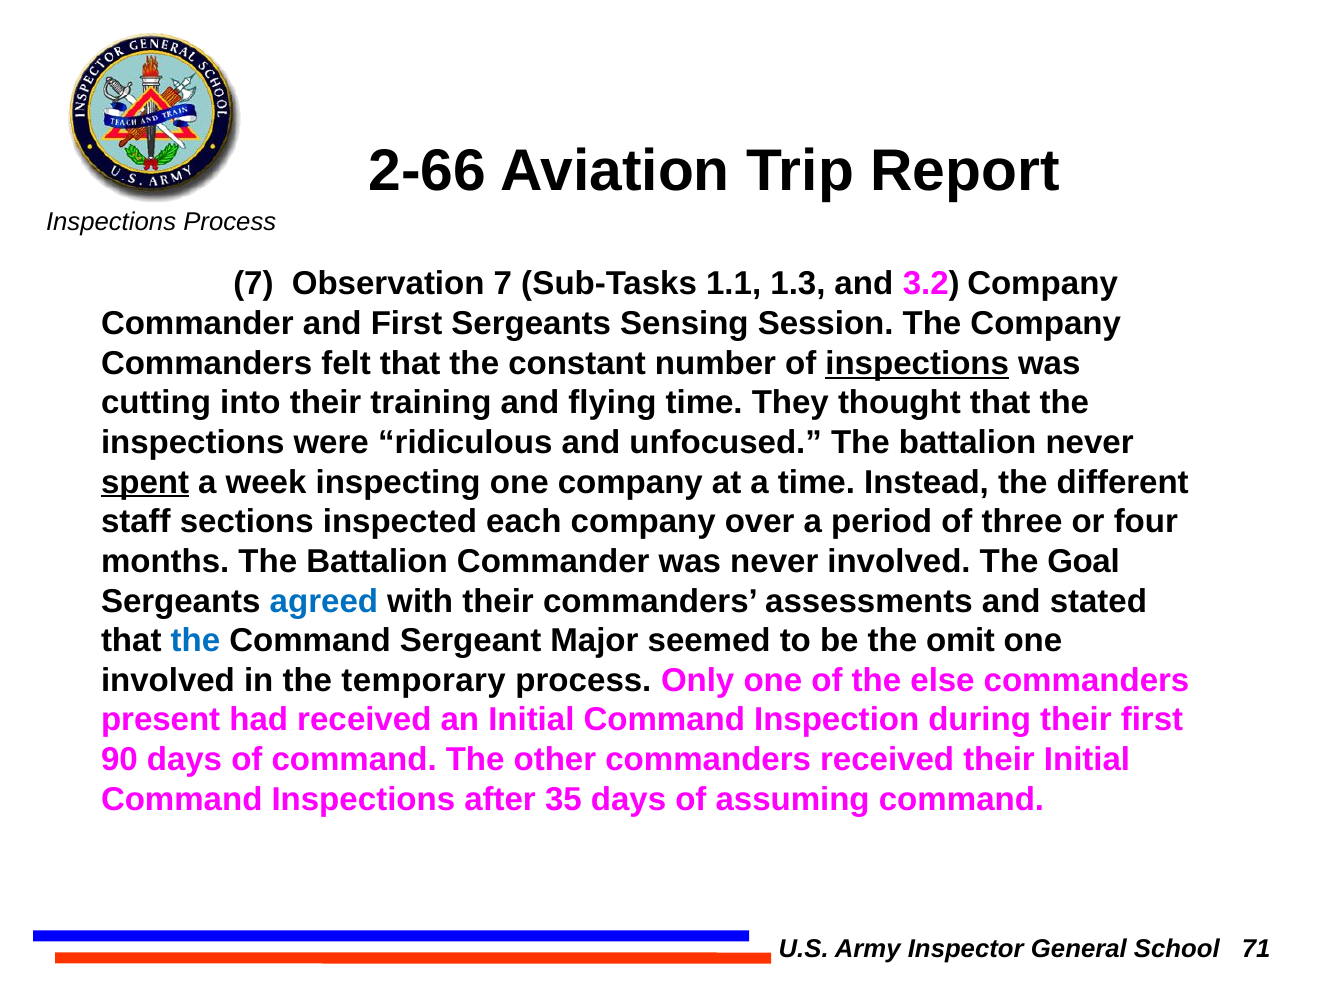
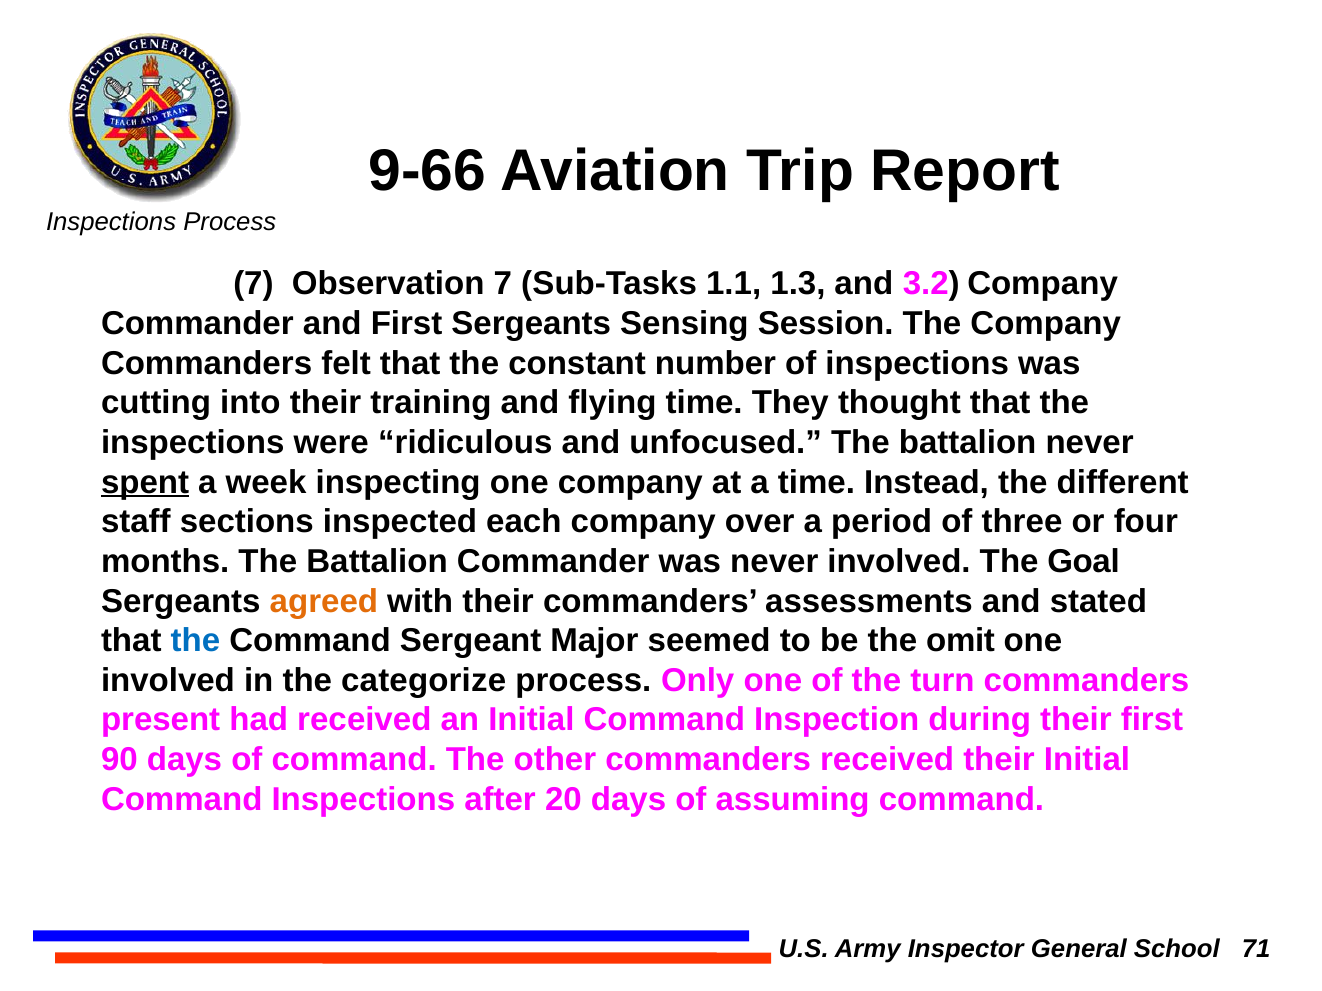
2-66: 2-66 -> 9-66
inspections at (917, 364) underline: present -> none
agreed colour: blue -> orange
temporary: temporary -> categorize
else: else -> turn
35: 35 -> 20
